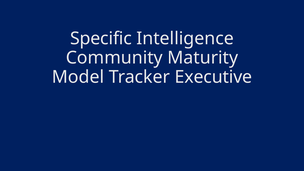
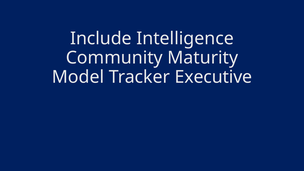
Specific: Specific -> Include
